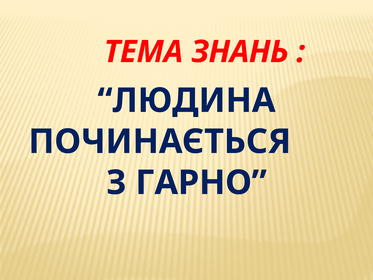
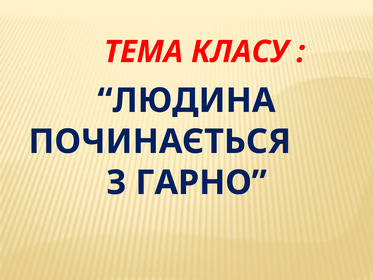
ЗНАНЬ: ЗНАНЬ -> КЛАСУ
